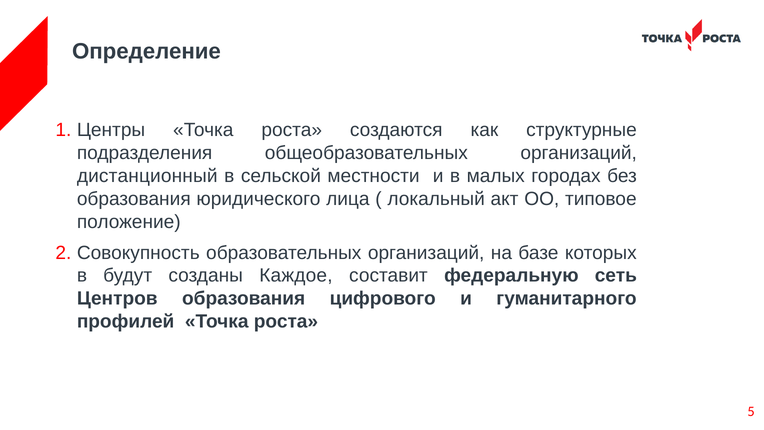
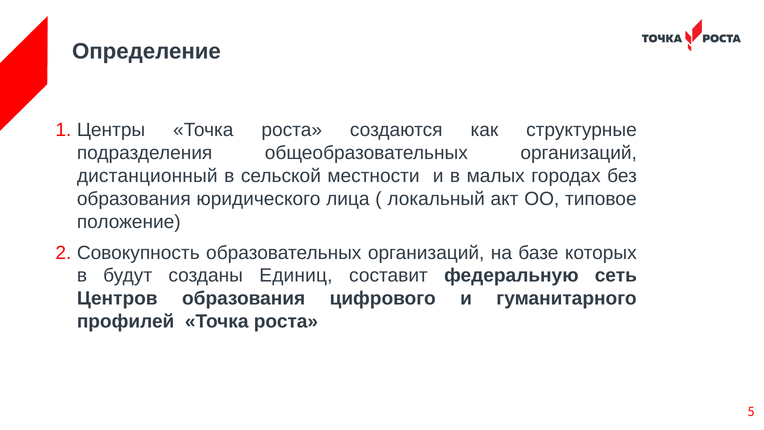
Каждое: Каждое -> Единиц
